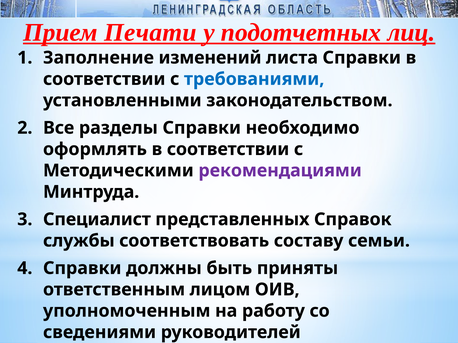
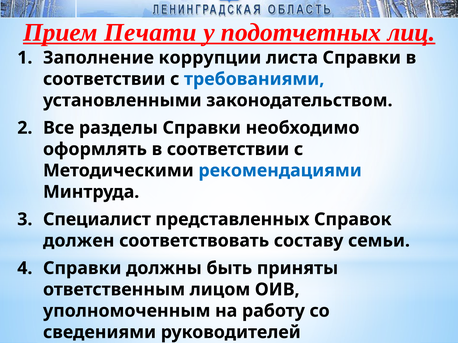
изменений: изменений -> коррупции
рекомендациями colour: purple -> blue
службы: службы -> должен
